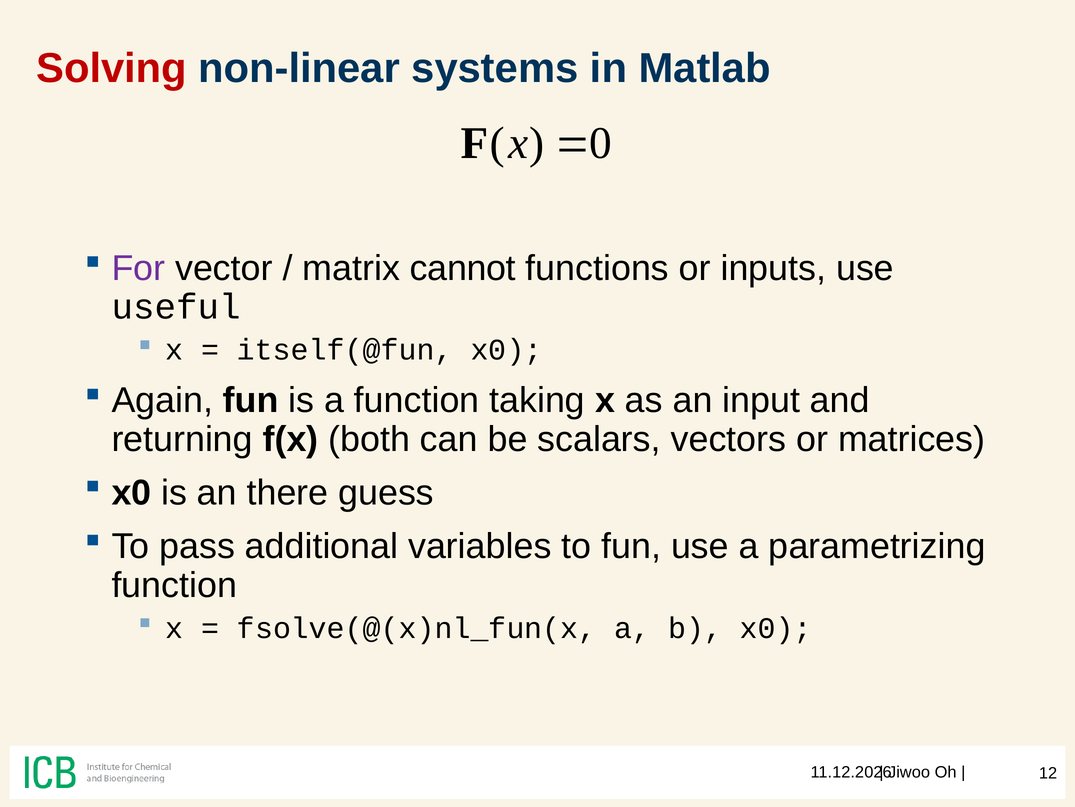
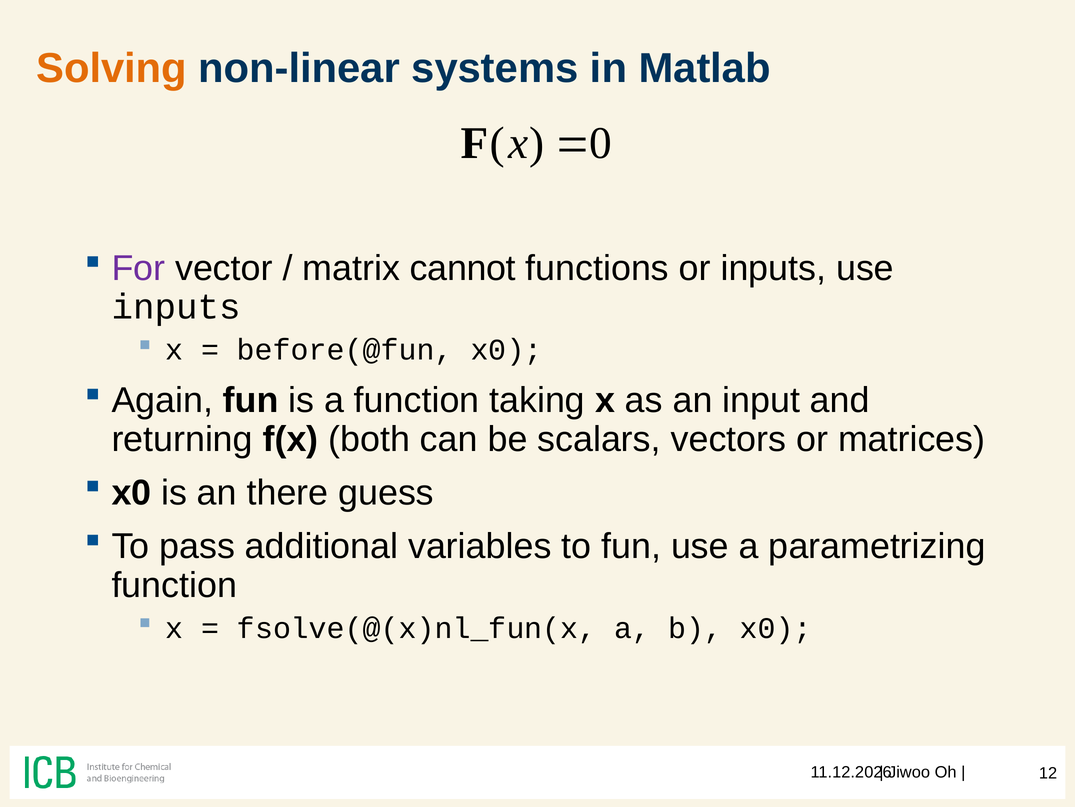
Solving colour: red -> orange
useful at (176, 307): useful -> inputs
itself(@fun: itself(@fun -> before(@fun
